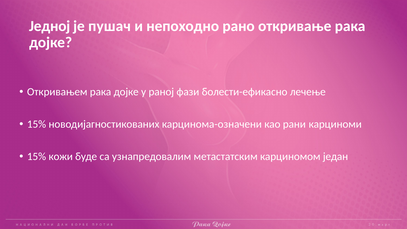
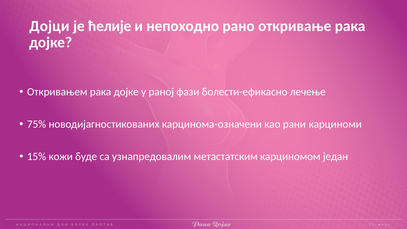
Једној: Једној -> Дојци
пушач: пушач -> ћелије
15% at (37, 124): 15% -> 75%
